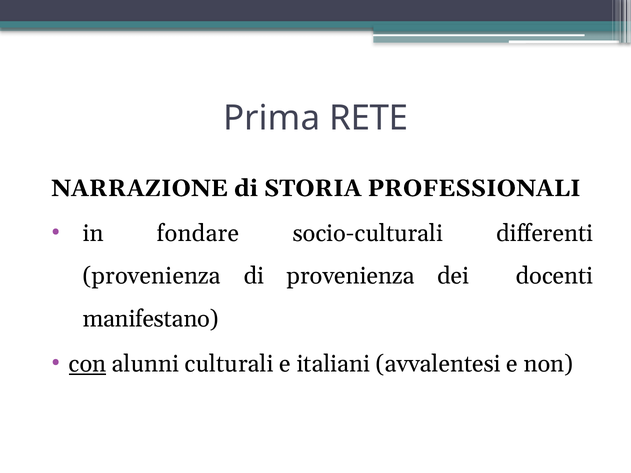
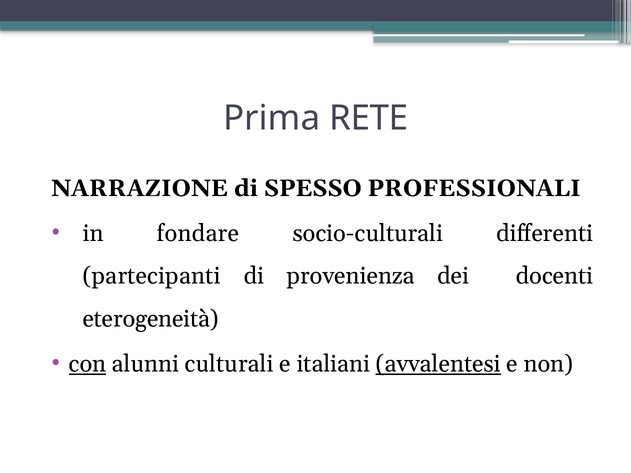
STORIA: STORIA -> SPESSO
provenienza at (152, 276): provenienza -> partecipanti
manifestano: manifestano -> eterogeneità
avvalentesi underline: none -> present
